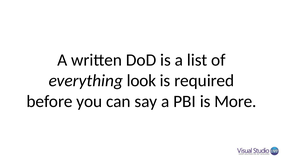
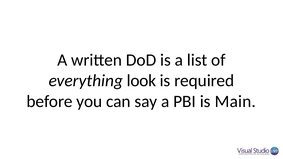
More: More -> Main
